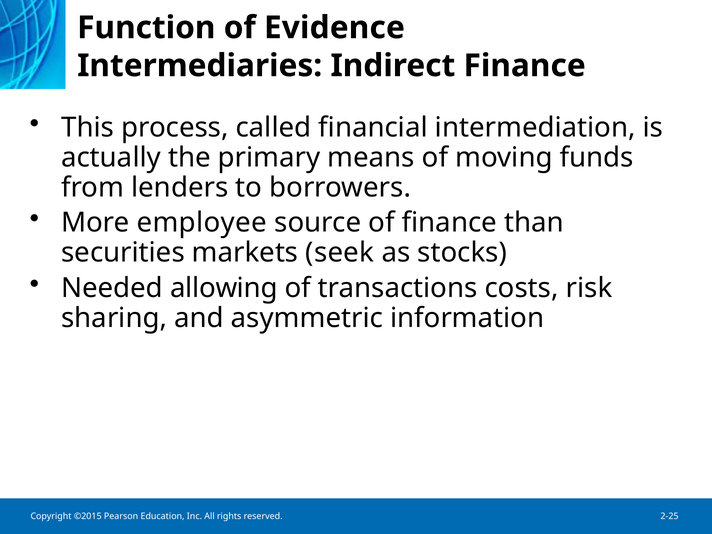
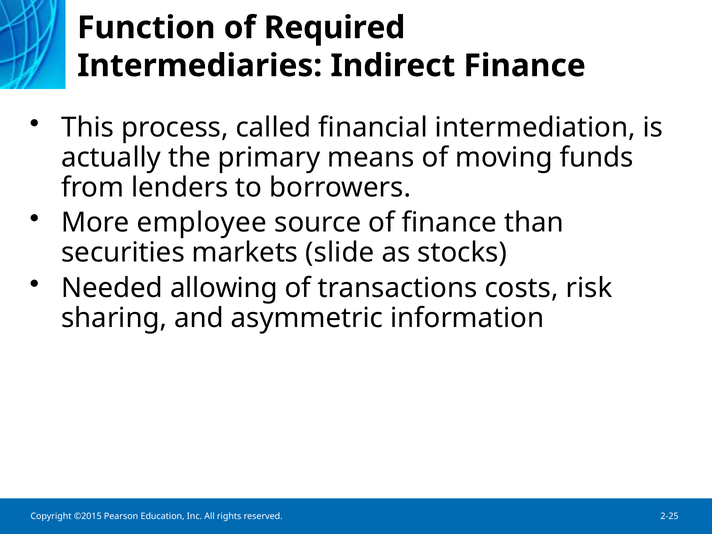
Evidence: Evidence -> Required
seek: seek -> slide
